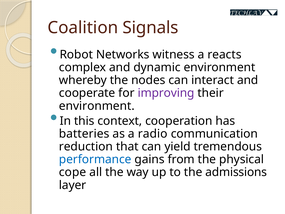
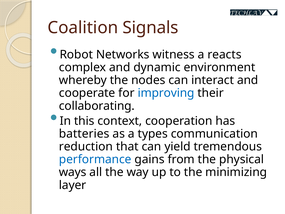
improving colour: purple -> blue
environment at (97, 106): environment -> collaborating
radio: radio -> types
cope: cope -> ways
admissions: admissions -> minimizing
